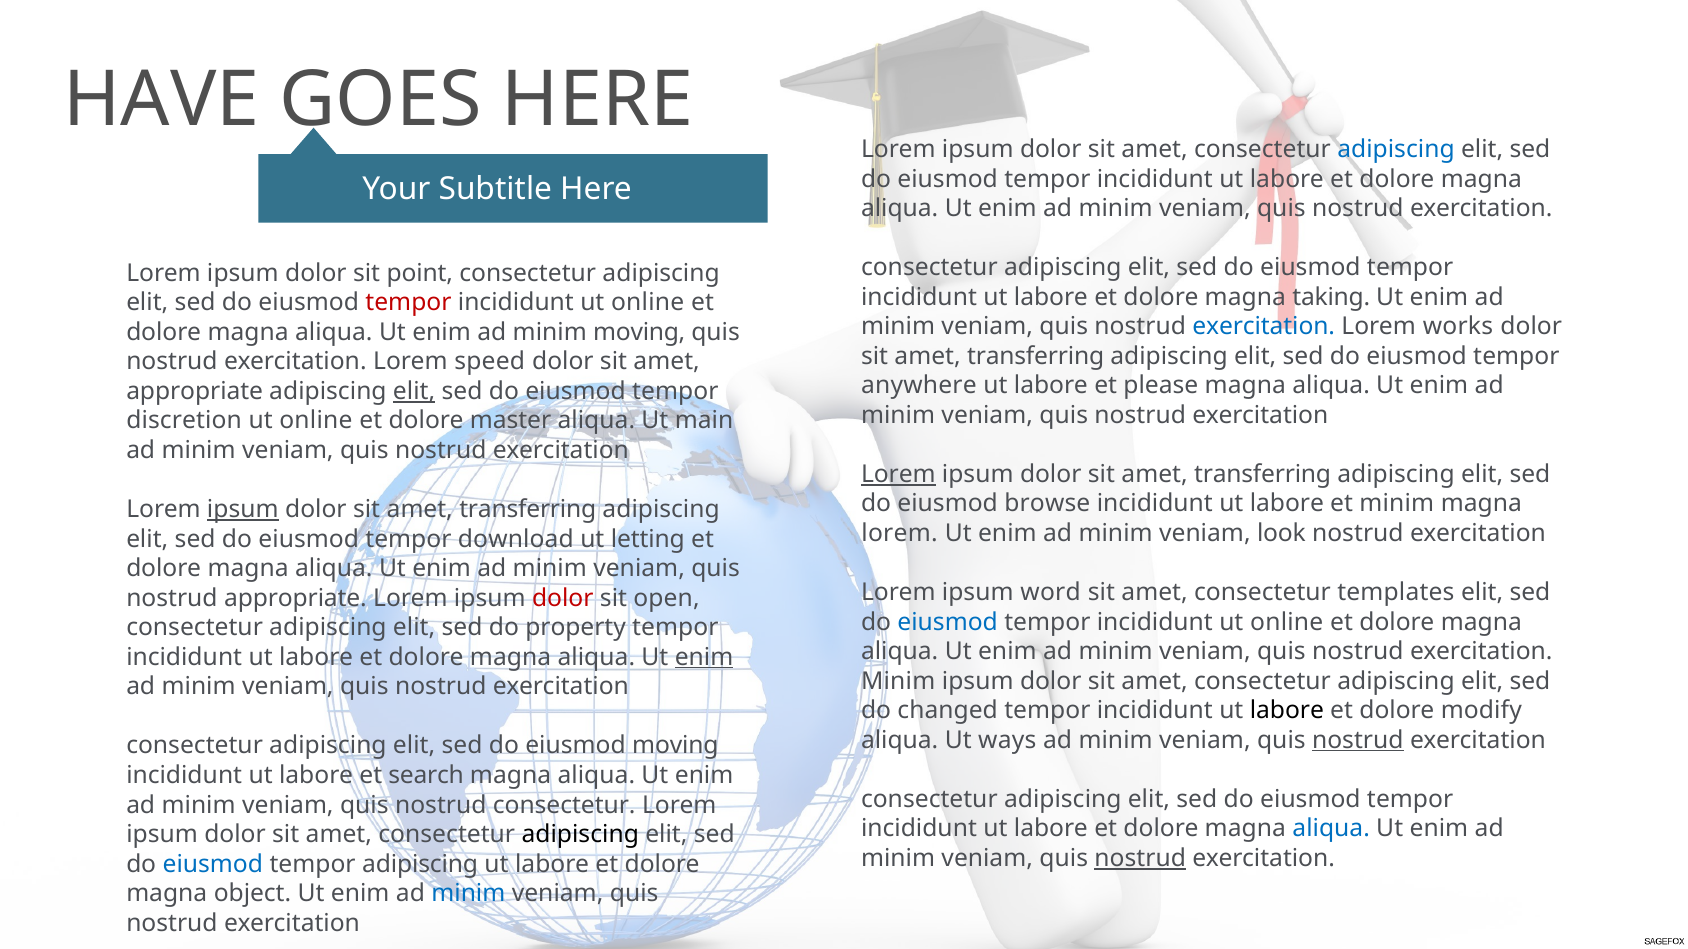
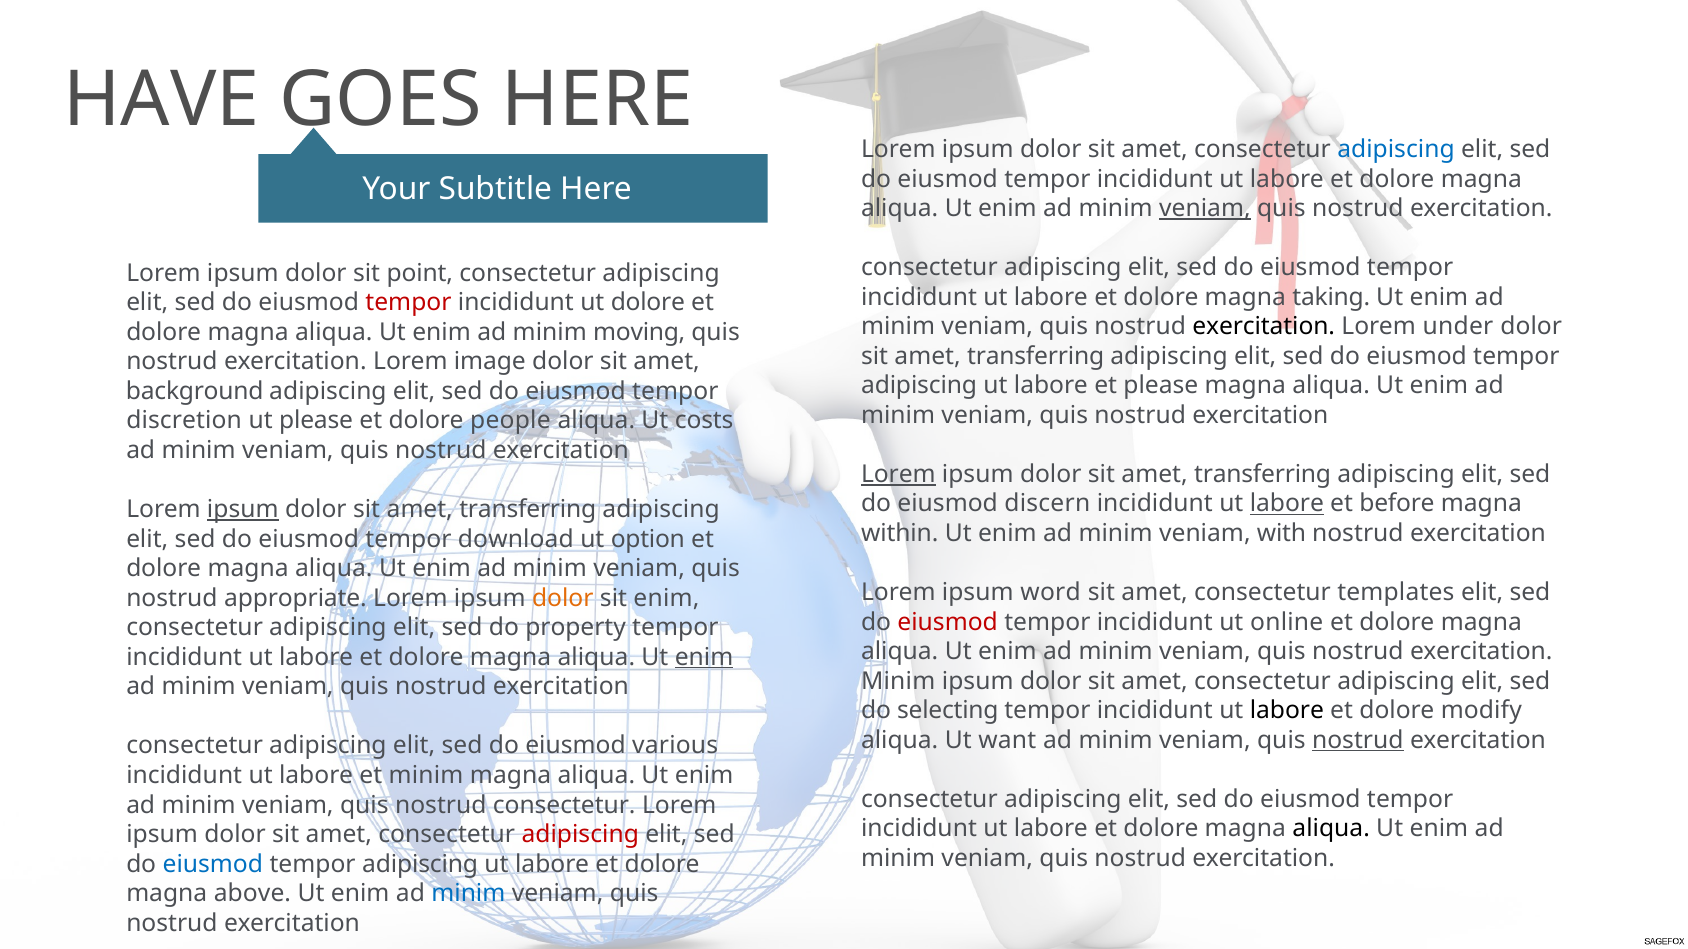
veniam at (1205, 209) underline: none -> present
online at (648, 303): online -> dolore
exercitation at (1264, 327) colour: blue -> black
works: works -> under
speed: speed -> image
anywhere at (919, 386): anywhere -> adipiscing
appropriate at (195, 392): appropriate -> background
elit at (414, 392) underline: present -> none
online at (316, 421): online -> please
master: master -> people
main: main -> costs
browse: browse -> discern
labore at (1287, 504) underline: none -> present
et minim: minim -> before
lorem at (900, 534): lorem -> within
look: look -> with
letting: letting -> option
dolor at (563, 598) colour: red -> orange
sit open: open -> enim
eiusmod at (948, 622) colour: blue -> red
changed: changed -> selecting
ways: ways -> want
eiusmod moving: moving -> various
et search: search -> minim
aliqua at (1331, 829) colour: blue -> black
adipiscing at (580, 835) colour: black -> red
nostrud at (1140, 859) underline: present -> none
object: object -> above
